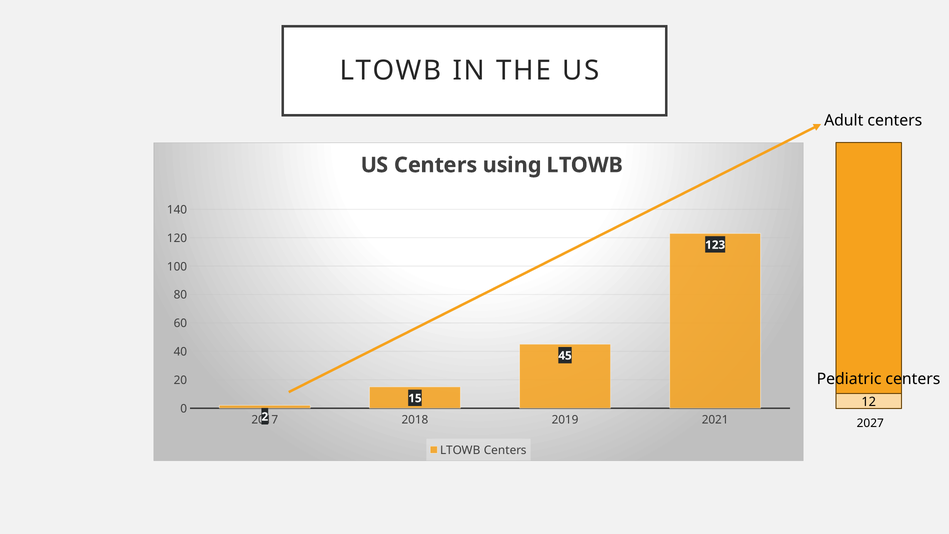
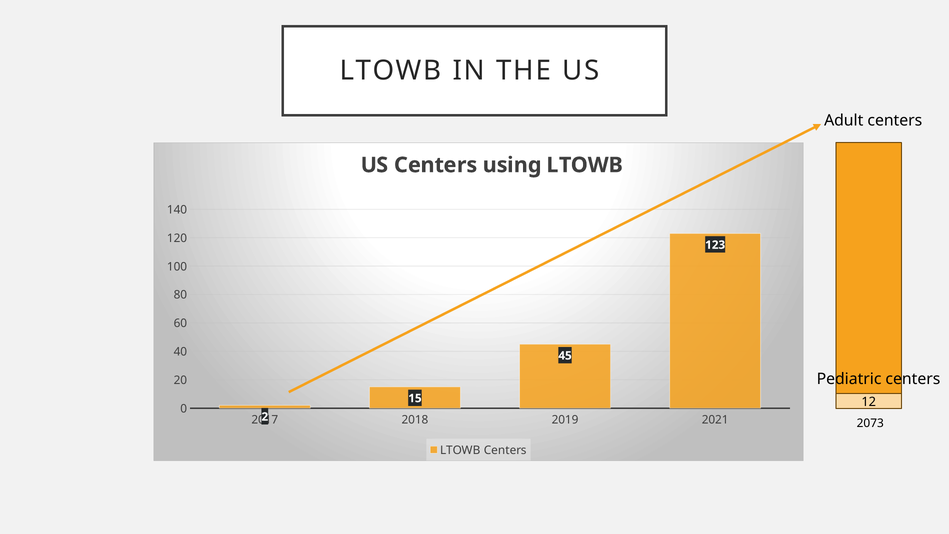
2027: 2027 -> 2073
